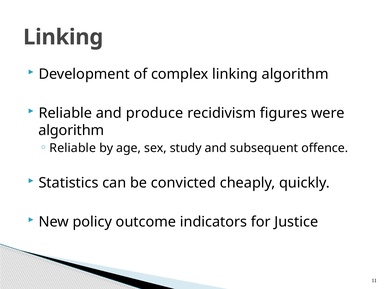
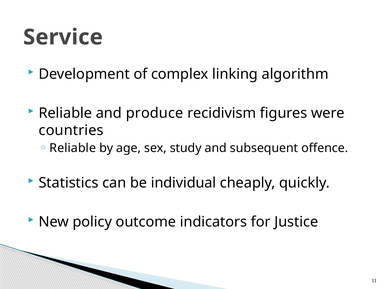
Linking at (63, 37): Linking -> Service
algorithm at (71, 131): algorithm -> countries
convicted: convicted -> individual
